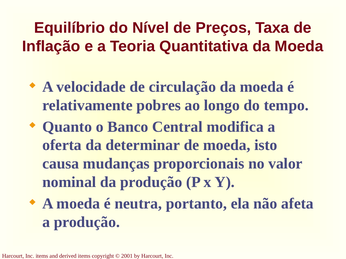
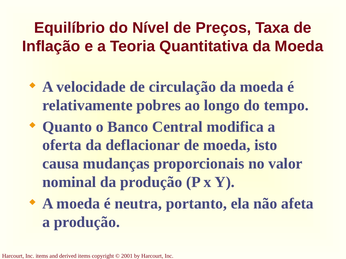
determinar: determinar -> deflacionar
